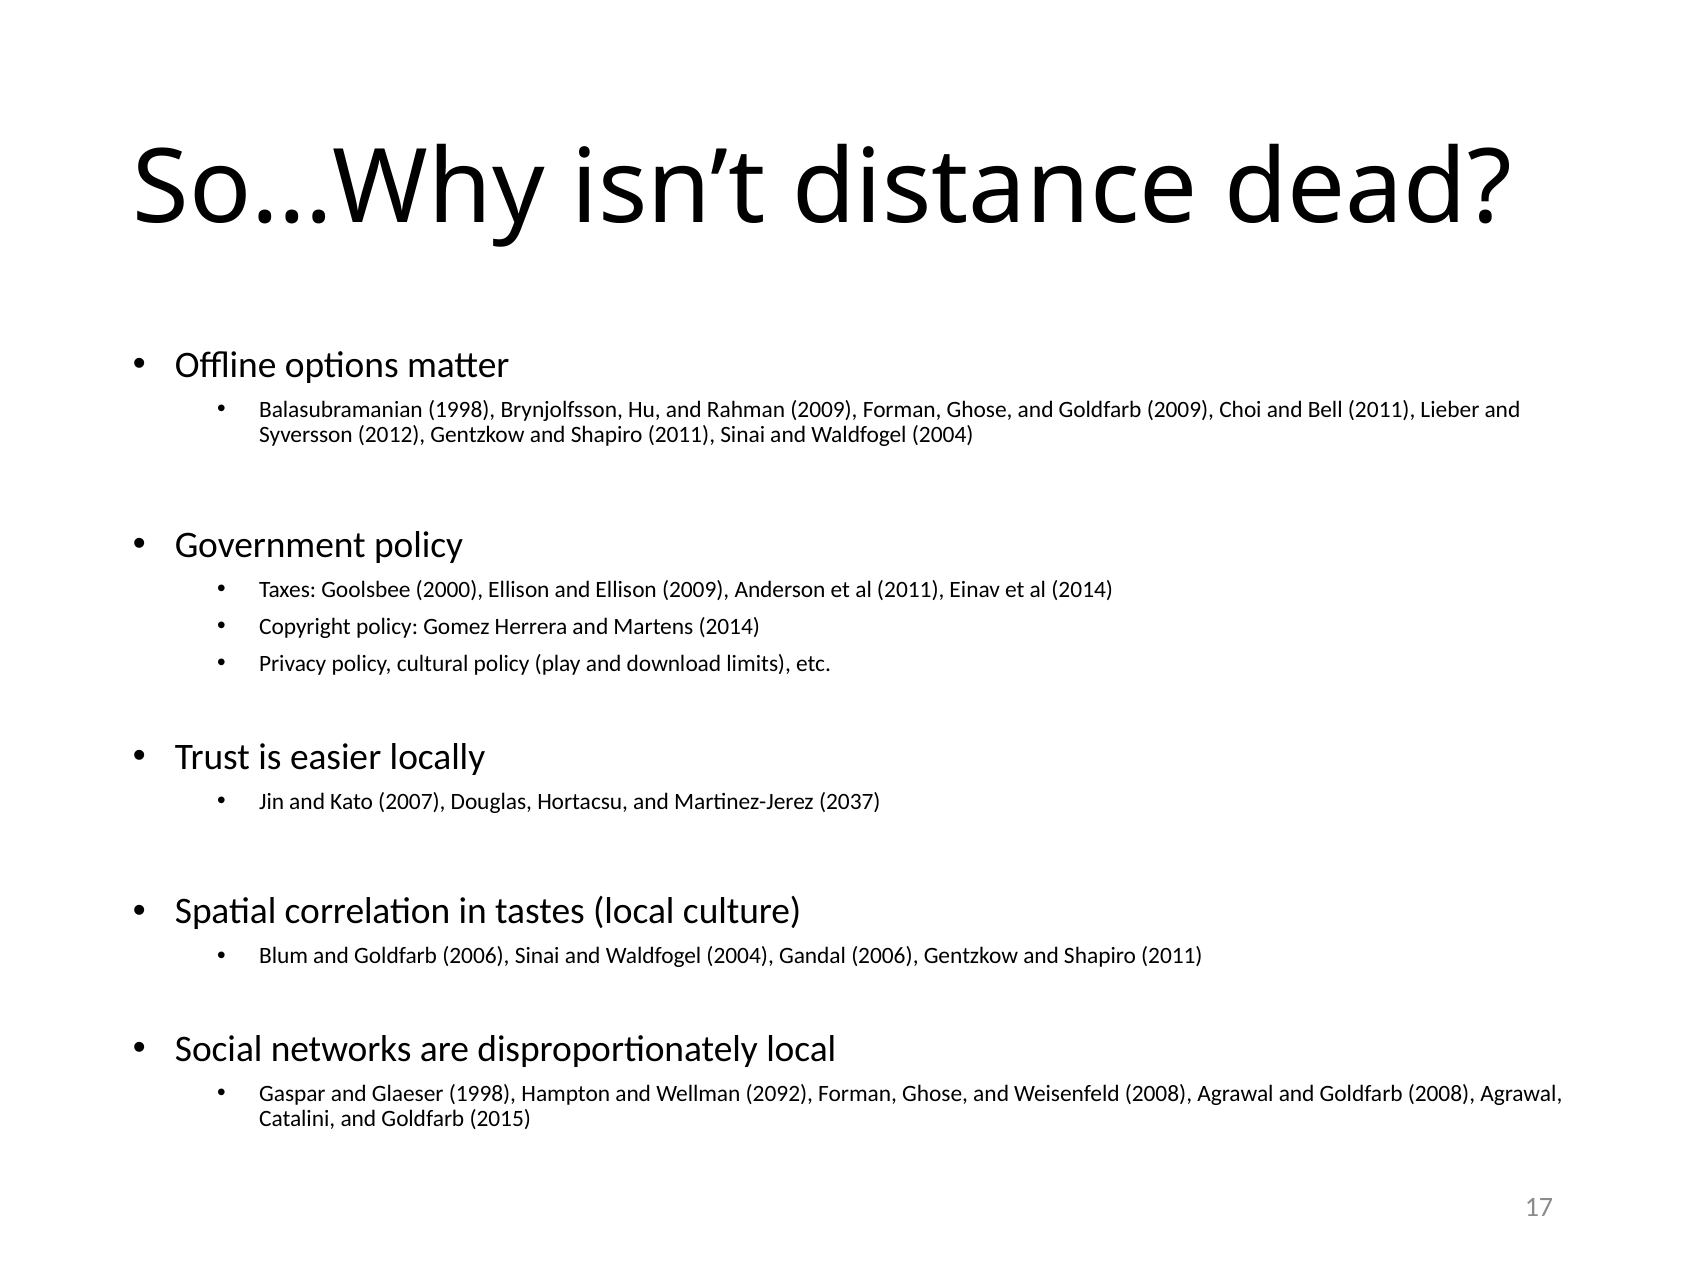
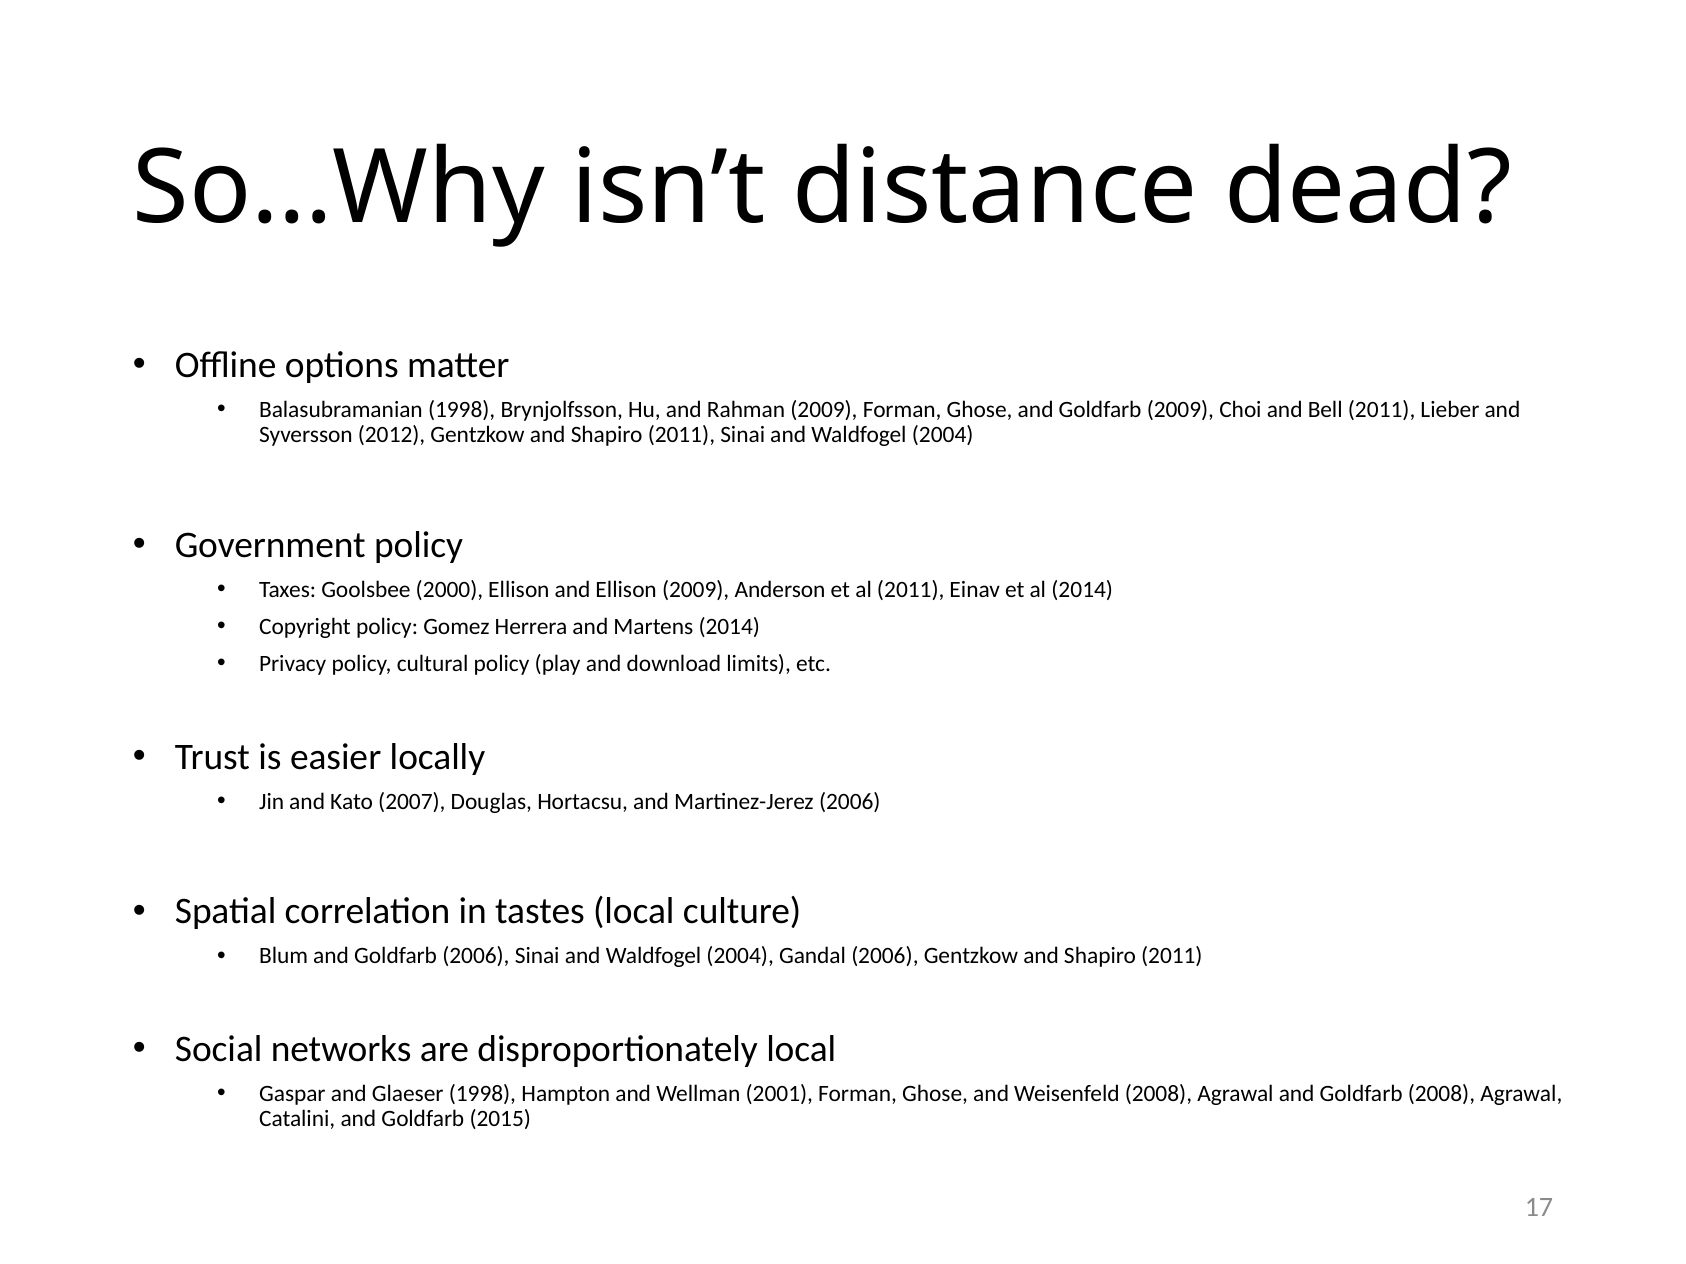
Martinez-Jerez 2037: 2037 -> 2006
2092: 2092 -> 2001
